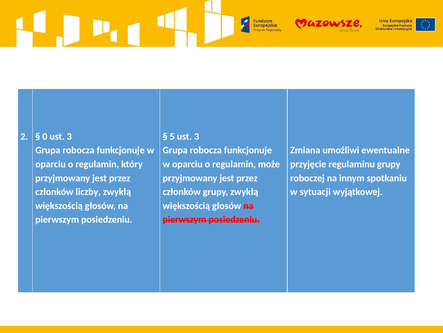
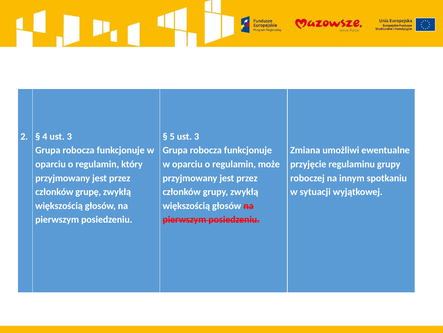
0: 0 -> 4
liczby: liczby -> grupę
